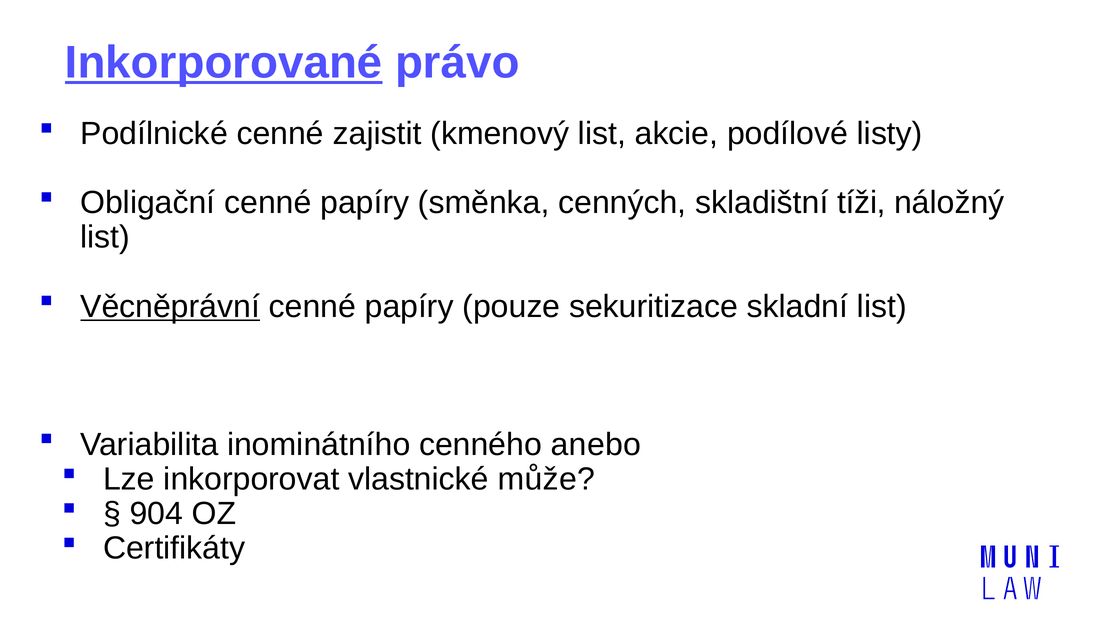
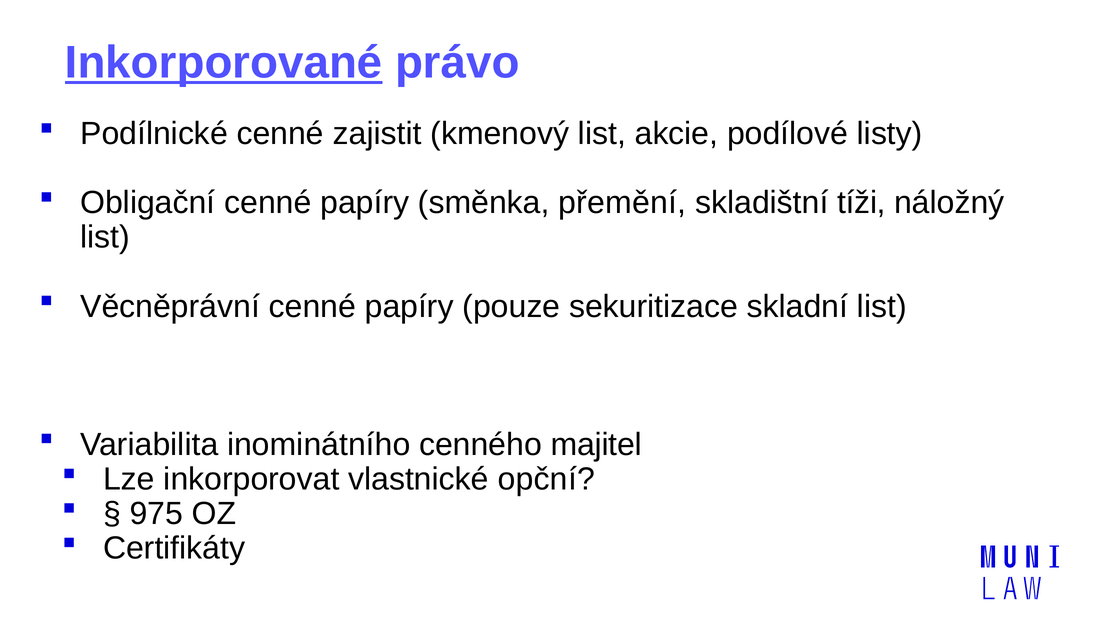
cenných: cenných -> přemění
Věcněprávní underline: present -> none
anebo: anebo -> majitel
může: může -> opční
904: 904 -> 975
